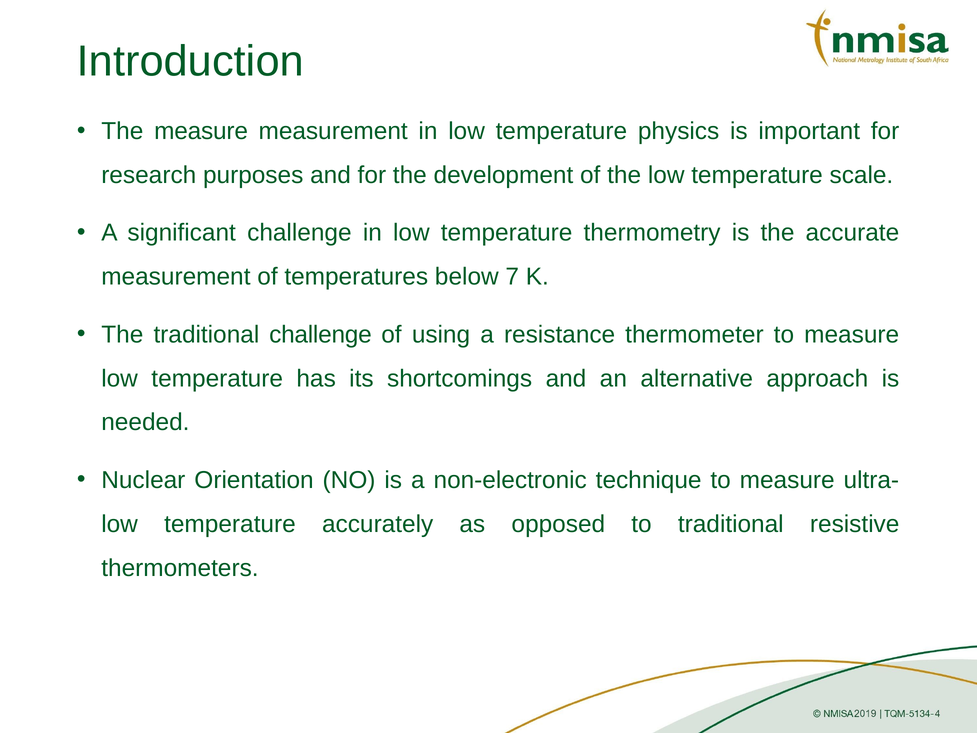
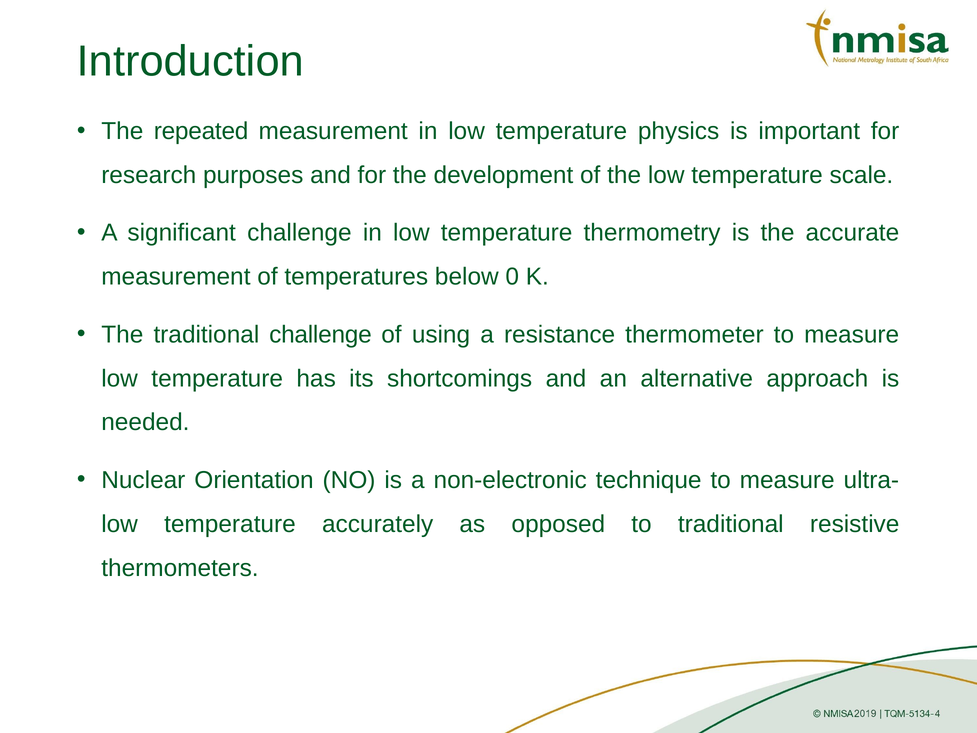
The measure: measure -> repeated
7: 7 -> 0
